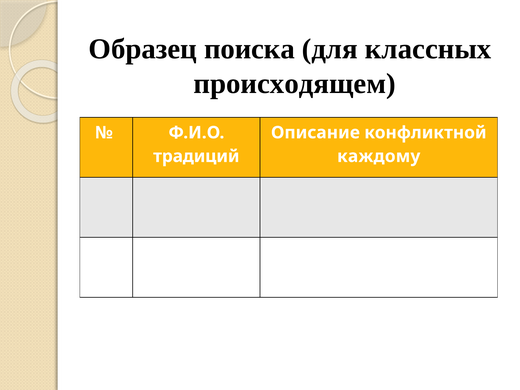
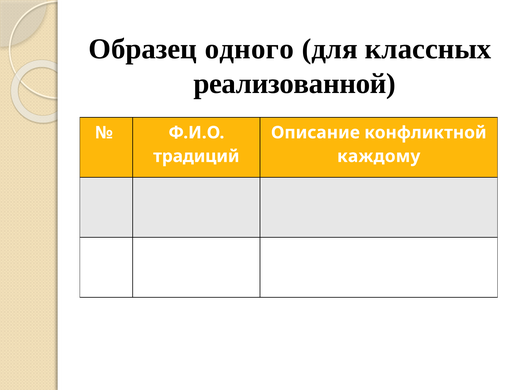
поиска: поиска -> одного
происходящем: происходящем -> реализованной
